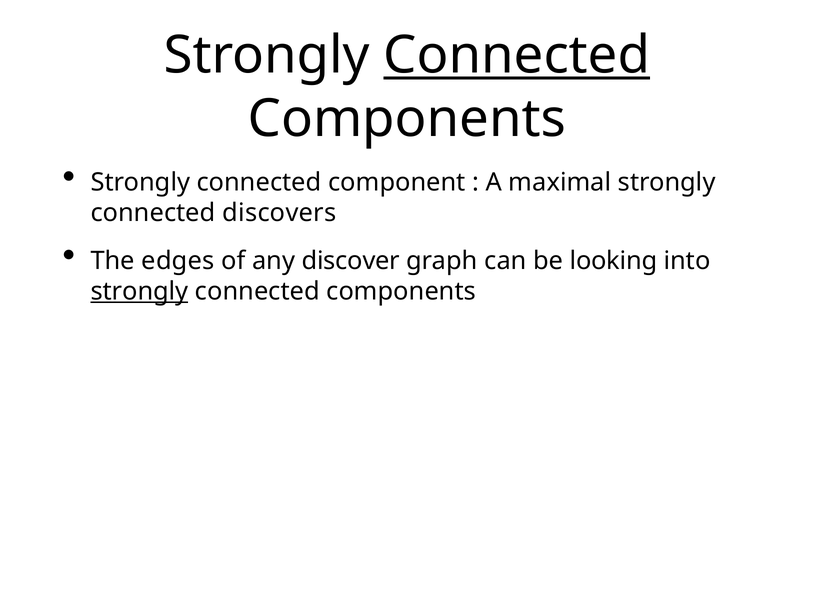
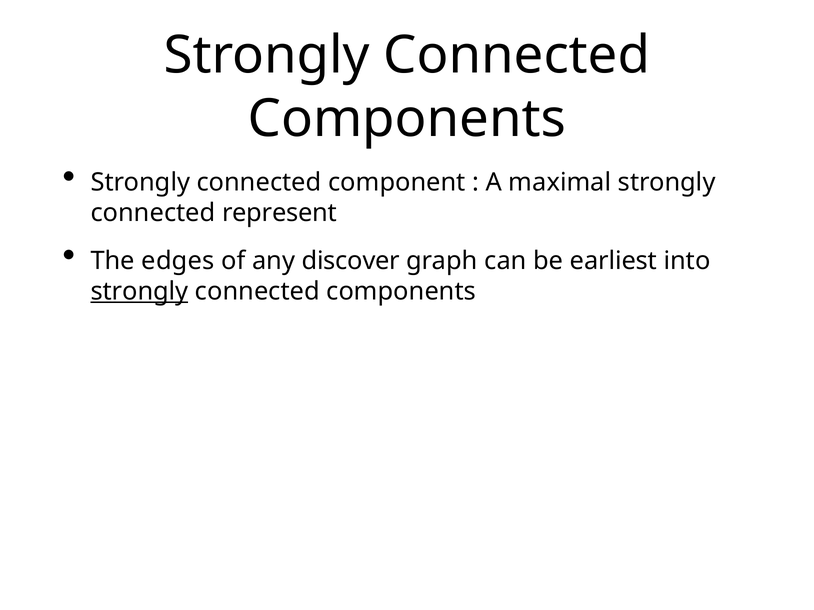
Connected at (517, 56) underline: present -> none
discovers: discovers -> represent
looking: looking -> earliest
